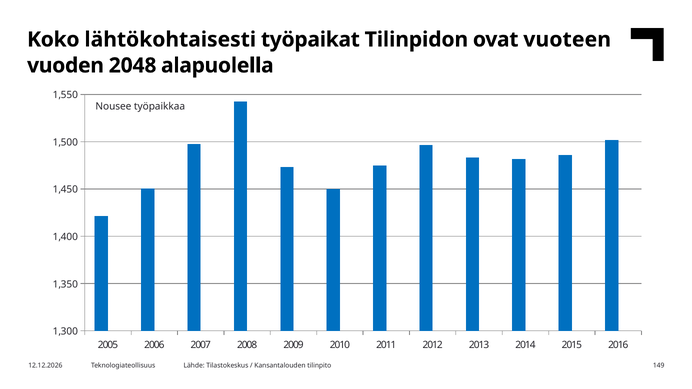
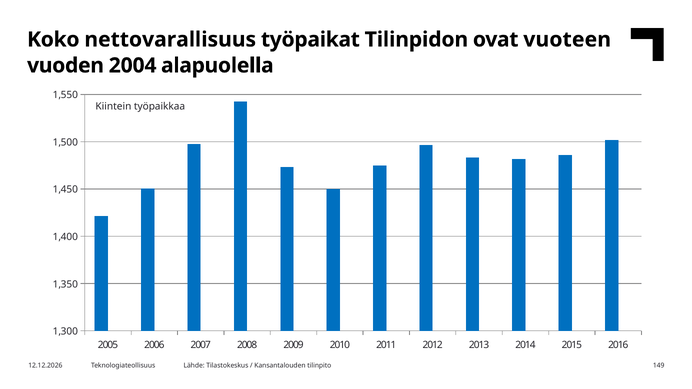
lähtökohtaisesti: lähtökohtaisesti -> nettovarallisuus
2048: 2048 -> 2004
Nousee: Nousee -> Kiintein
